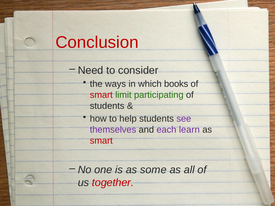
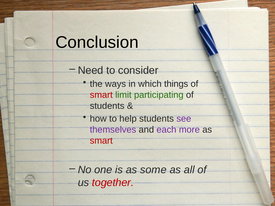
Conclusion colour: red -> black
books: books -> things
learn: learn -> more
